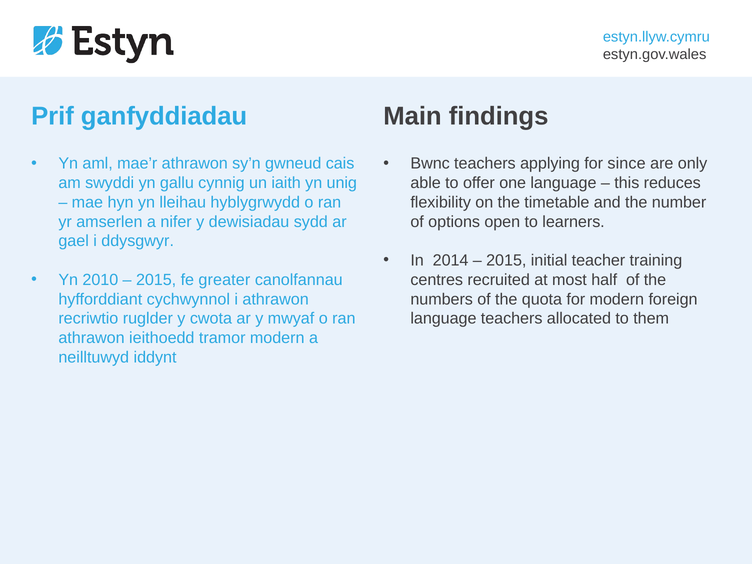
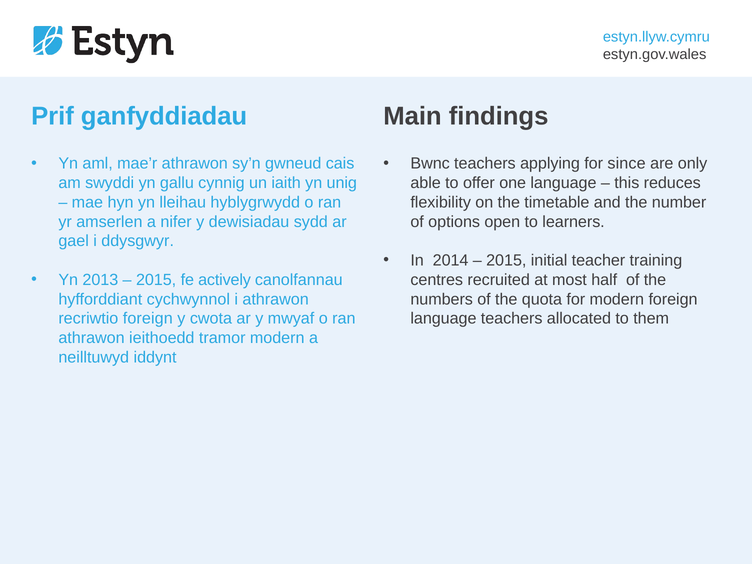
2010: 2010 -> 2013
greater: greater -> actively
recriwtio ruglder: ruglder -> foreign
